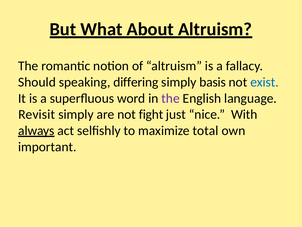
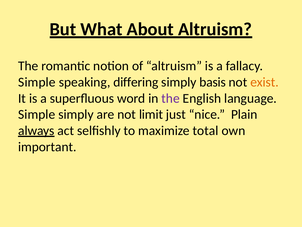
Should at (37, 82): Should -> Simple
exist colour: blue -> orange
Revisit at (37, 114): Revisit -> Simple
fight: fight -> limit
With: With -> Plain
